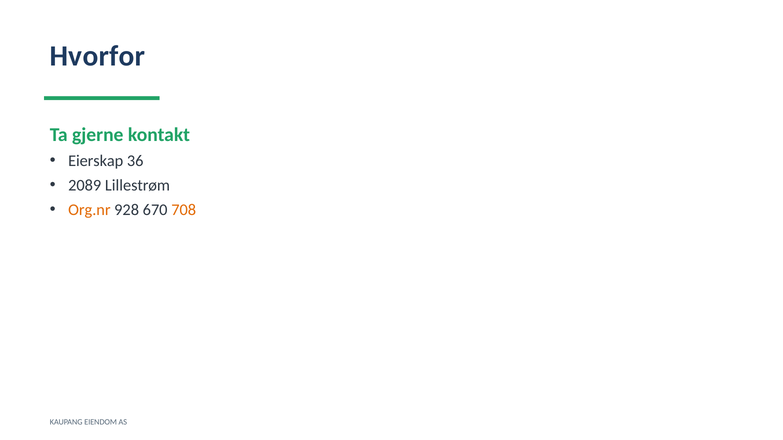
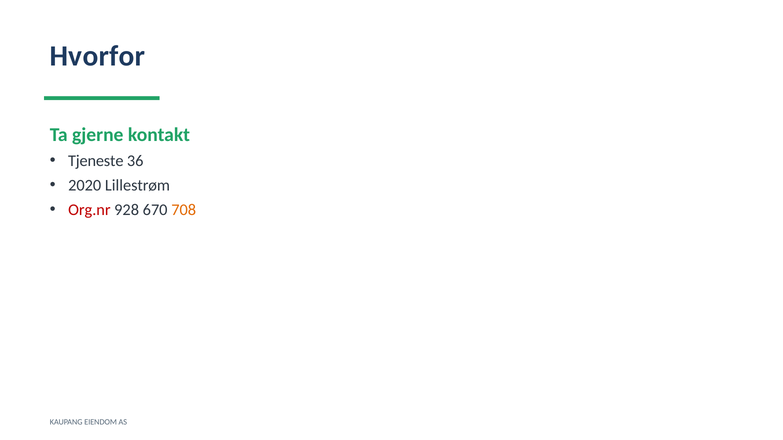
Eierskap: Eierskap -> Tjeneste
2089: 2089 -> 2020
Org.nr colour: orange -> red
